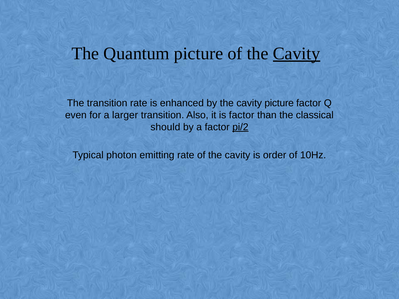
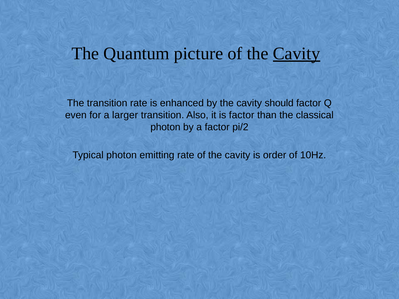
cavity picture: picture -> should
should at (165, 127): should -> photon
pi/2 underline: present -> none
